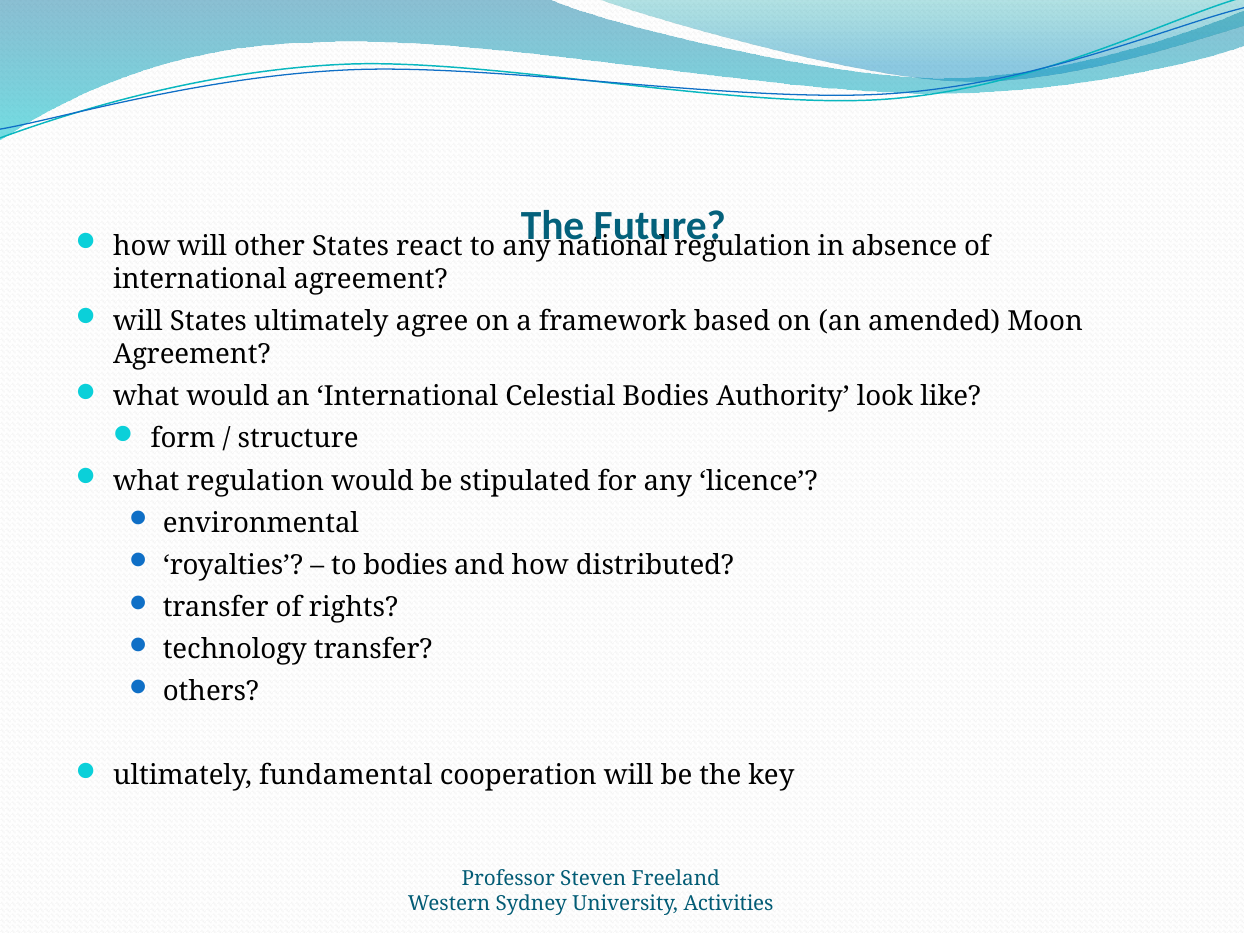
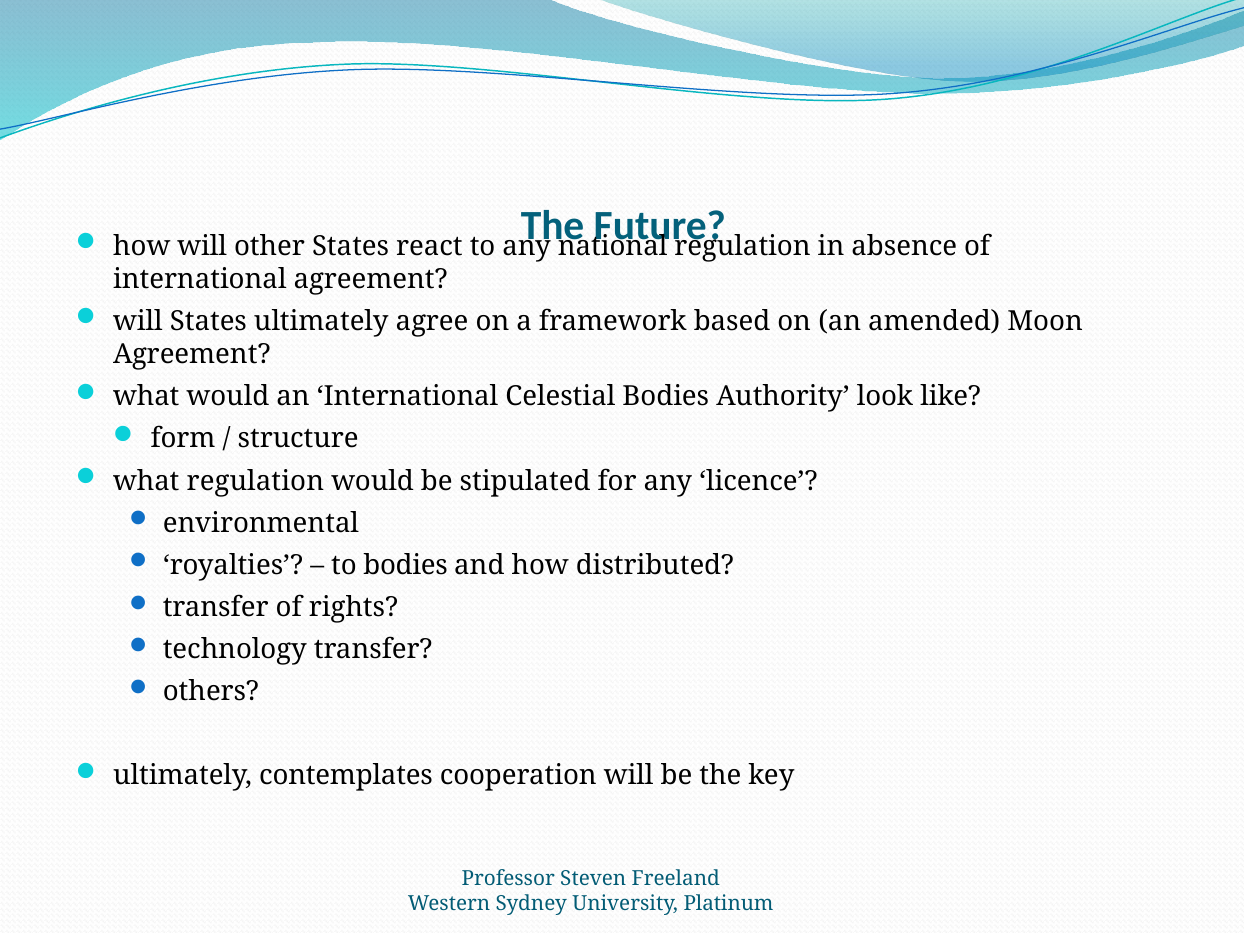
fundamental: fundamental -> contemplates
Activities: Activities -> Platinum
